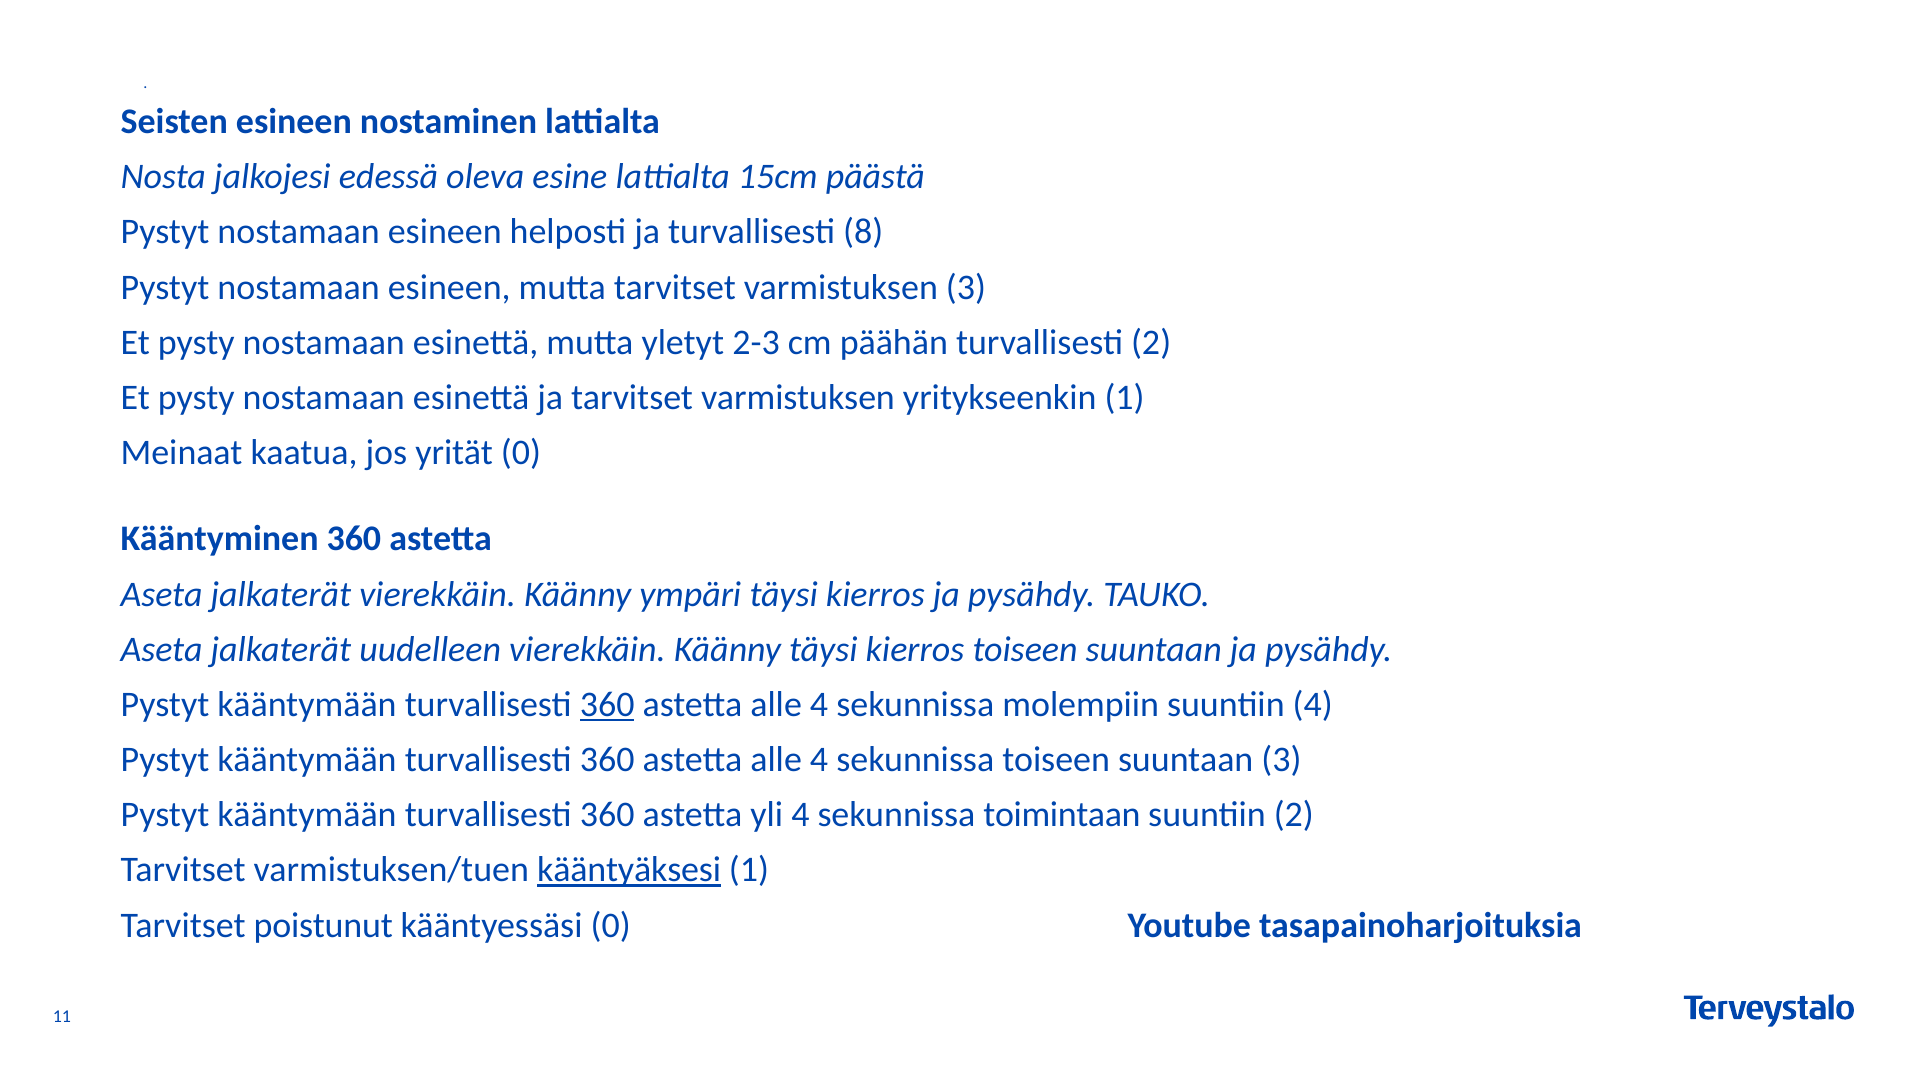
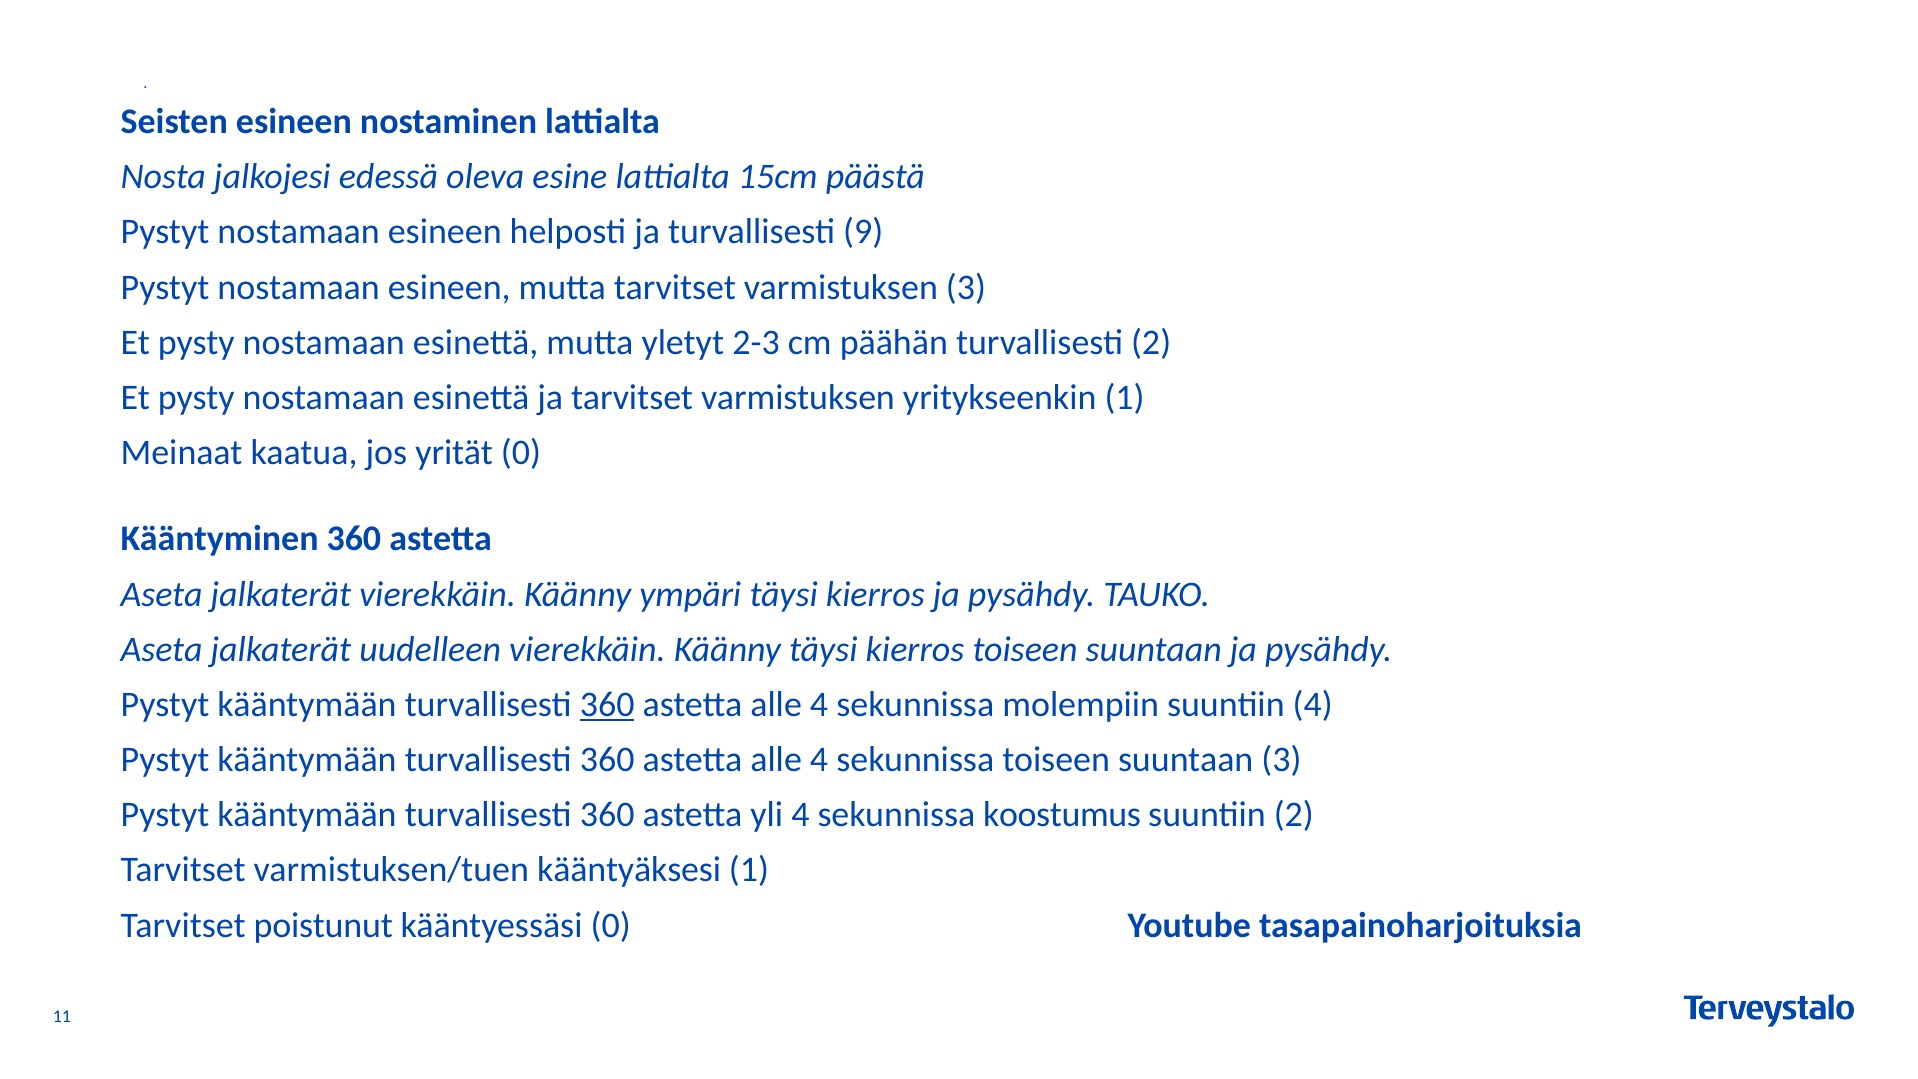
8: 8 -> 9
toimintaan: toimintaan -> koostumus
kääntyäksesi underline: present -> none
